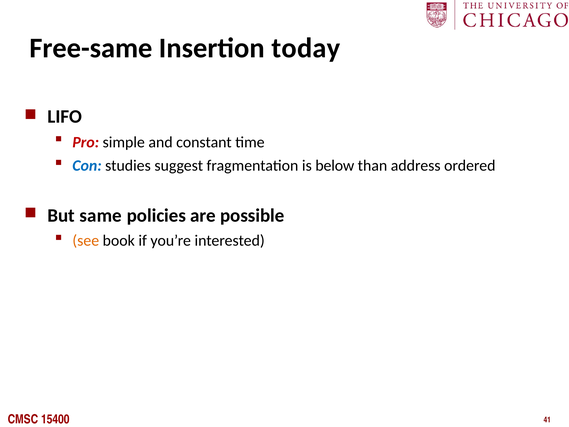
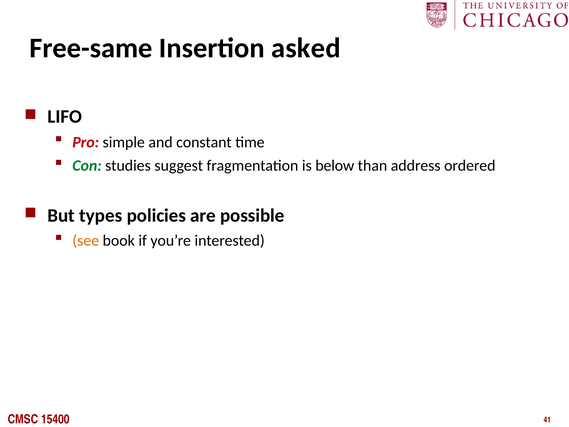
today: today -> asked
Con colour: blue -> green
same: same -> types
